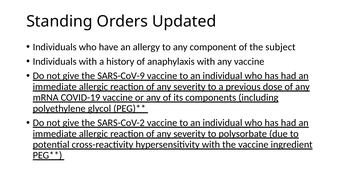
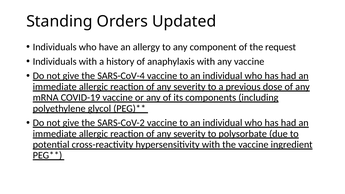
subject: subject -> request
SARS-CoV-9: SARS-CoV-9 -> SARS-CoV-4
